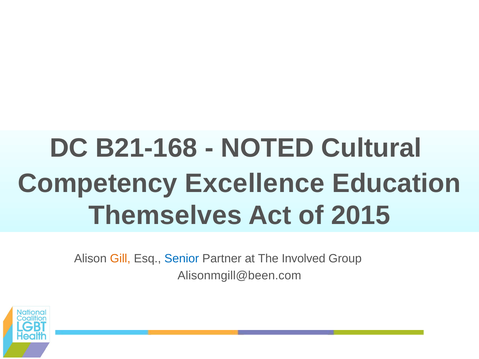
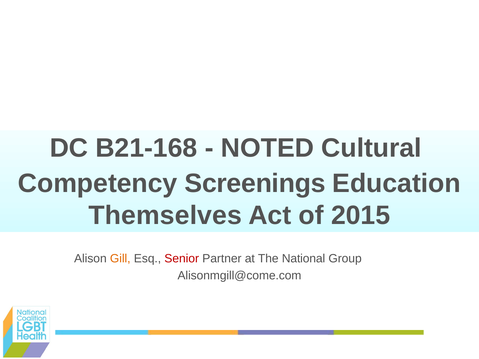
Excellence: Excellence -> Screenings
Senior colour: blue -> red
Involved: Involved -> National
Alisonmgill@been.com: Alisonmgill@been.com -> Alisonmgill@come.com
